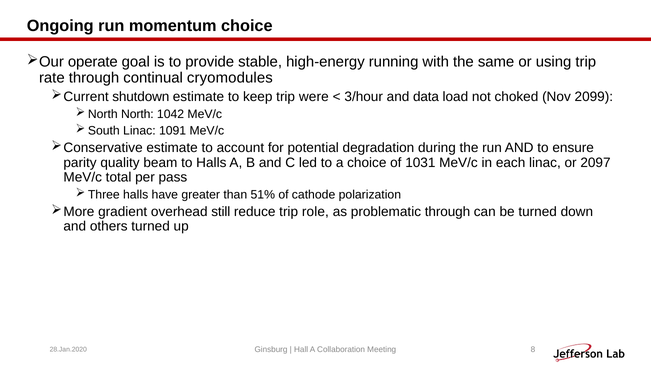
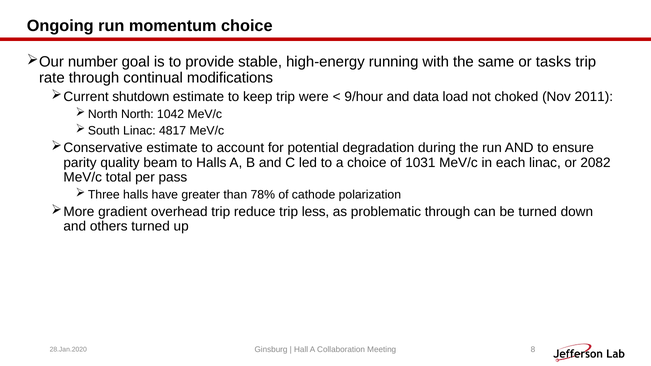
operate: operate -> number
using: using -> tasks
cryomodules: cryomodules -> modifications
3/hour: 3/hour -> 9/hour
2099: 2099 -> 2011
1091: 1091 -> 4817
2097: 2097 -> 2082
51%: 51% -> 78%
overhead still: still -> trip
role: role -> less
